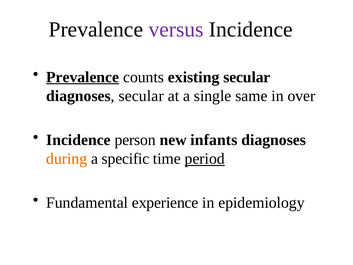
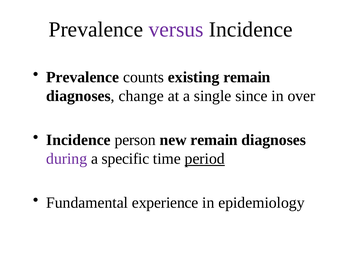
Prevalence at (83, 77) underline: present -> none
existing secular: secular -> remain
diagnoses secular: secular -> change
same: same -> since
new infants: infants -> remain
during colour: orange -> purple
